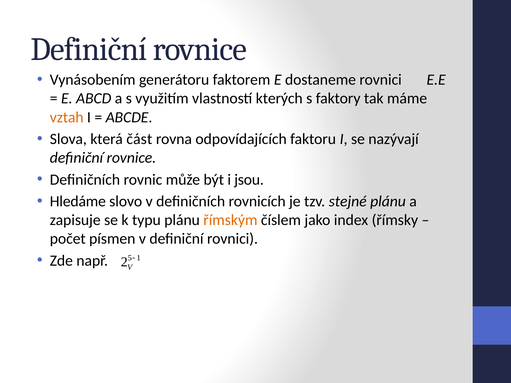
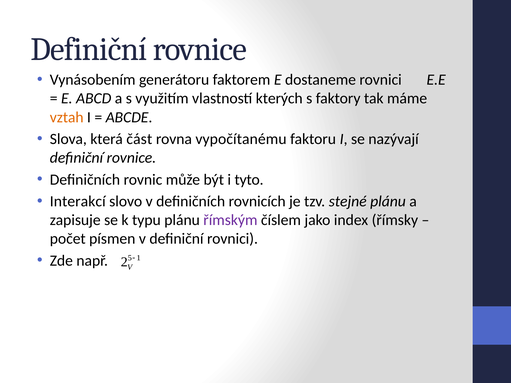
odpovídajících: odpovídajících -> vypočítanému
jsou: jsou -> tyto
Hledáme: Hledáme -> Interakcí
římským colour: orange -> purple
